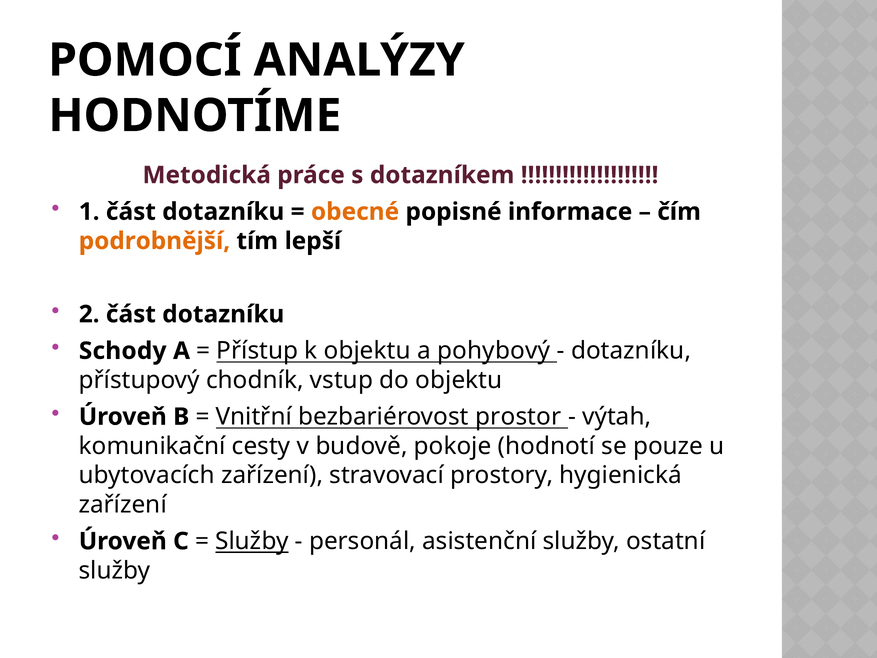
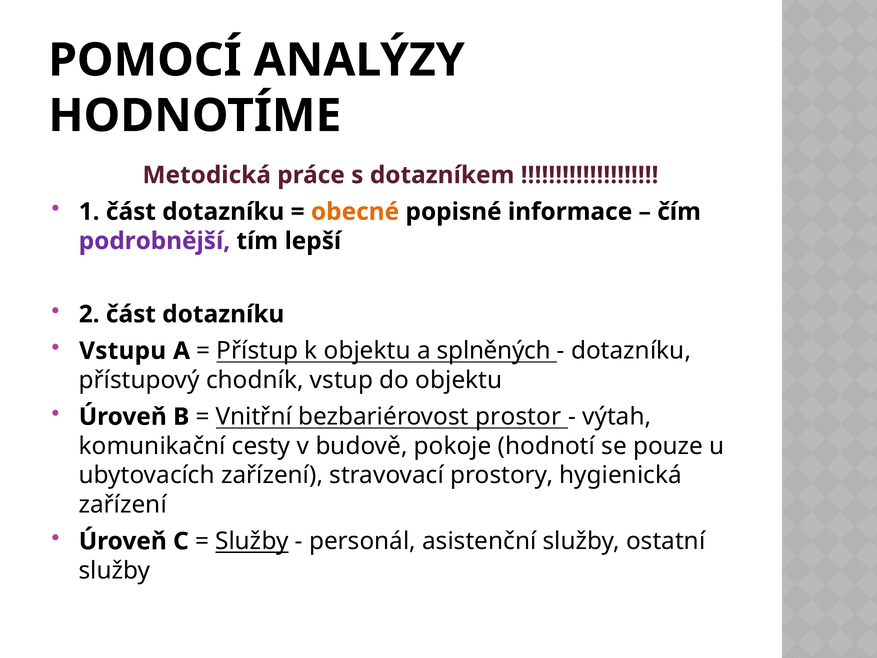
podrobnější colour: orange -> purple
Schody: Schody -> Vstupu
pohybový: pohybový -> splněných
